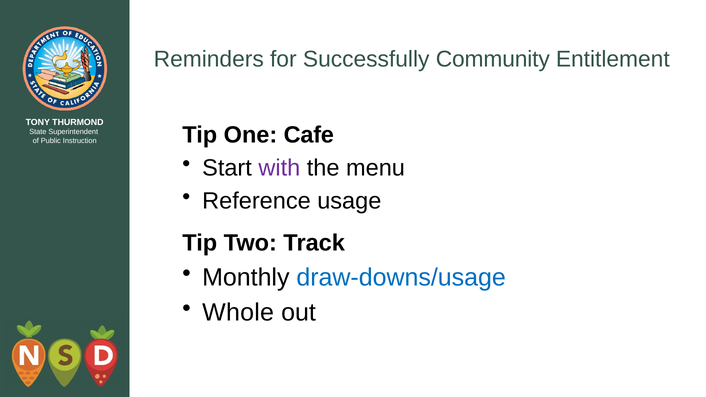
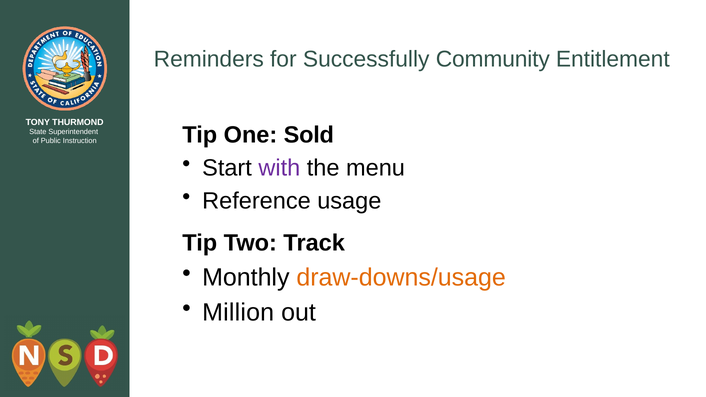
Cafe: Cafe -> Sold
draw-downs/usage colour: blue -> orange
Whole: Whole -> Million
